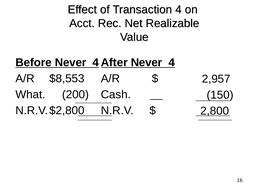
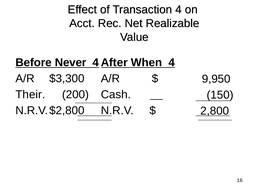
Never at (147, 63): Never -> When
$8,553: $8,553 -> $3,300
2,957: 2,957 -> 9,950
What: What -> Their
